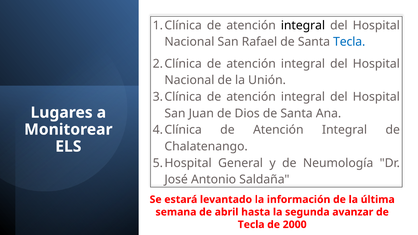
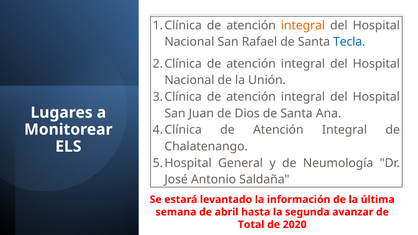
integral at (303, 25) colour: black -> orange
Tecla at (251, 225): Tecla -> Total
2000: 2000 -> 2020
